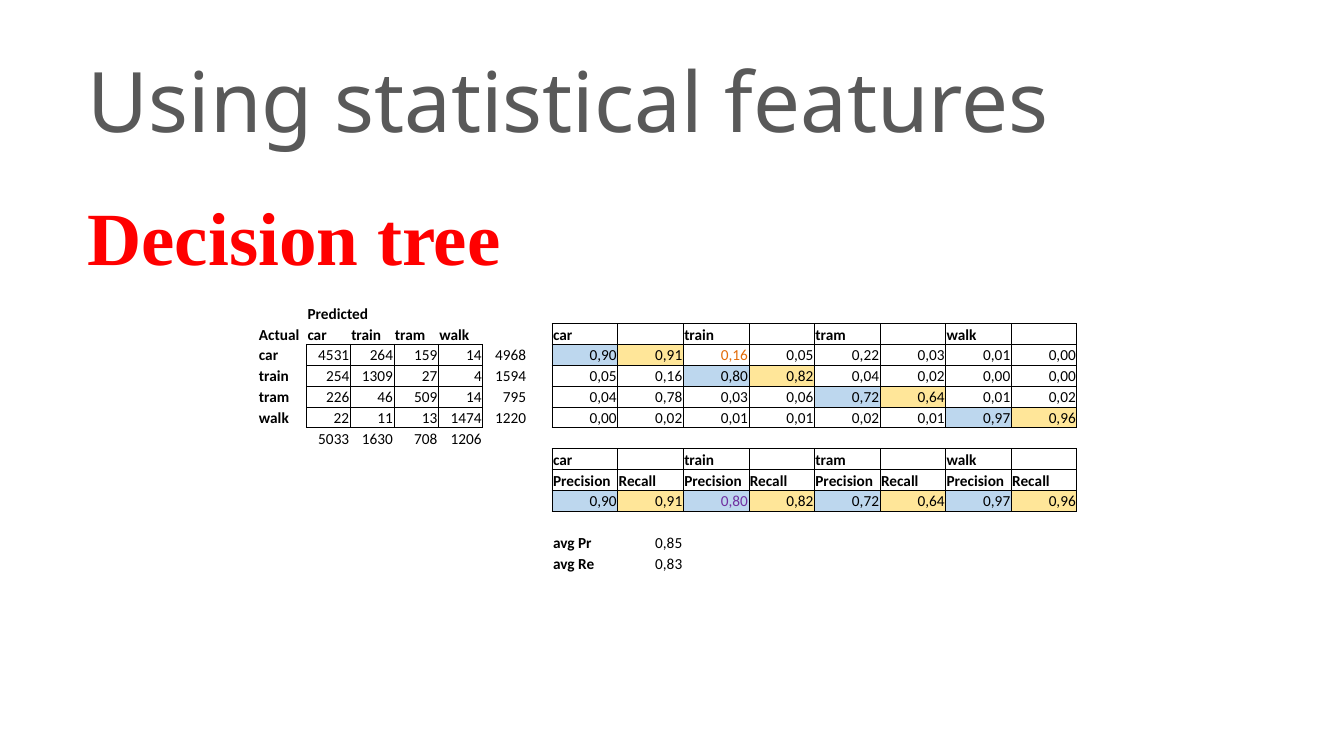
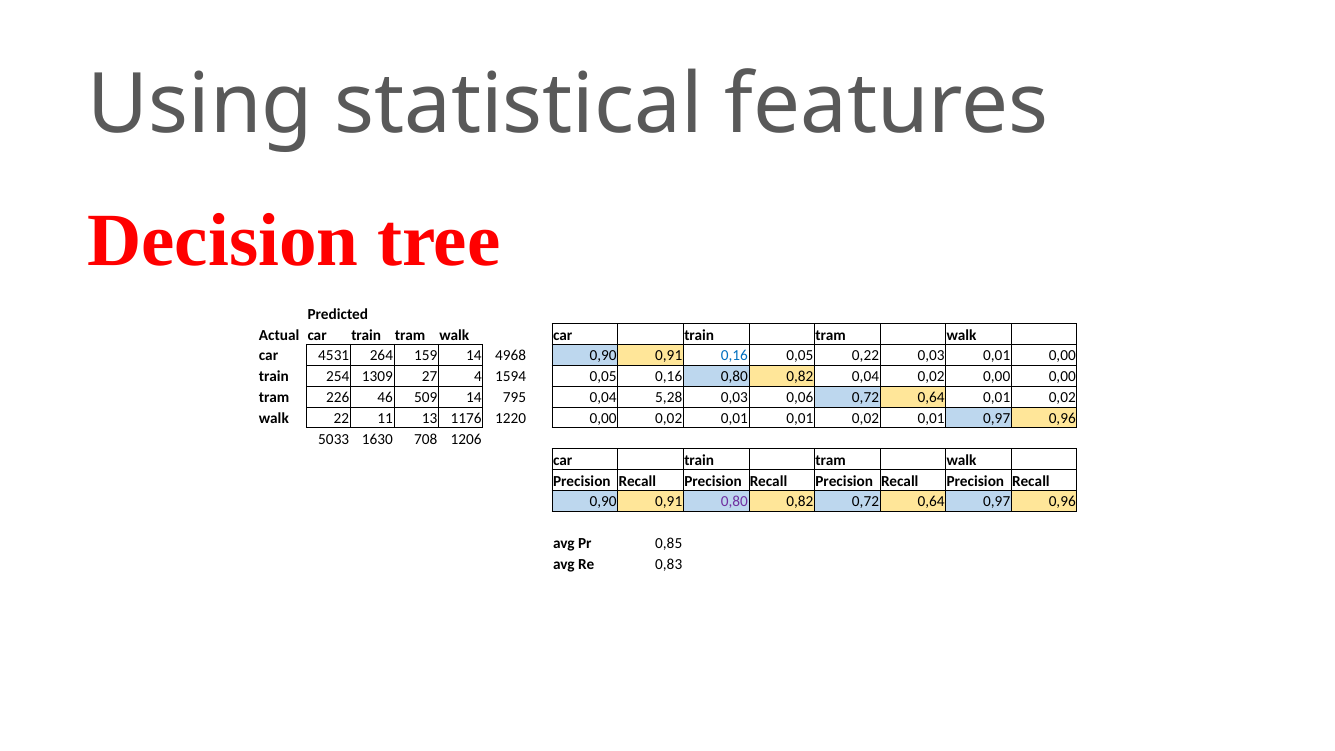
0,16 at (734, 356) colour: orange -> blue
0,78: 0,78 -> 5,28
1474: 1474 -> 1176
